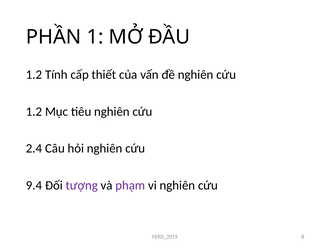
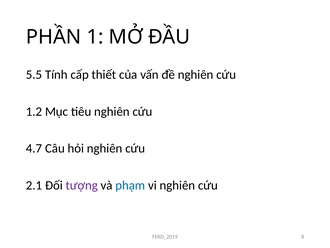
1.2 at (34, 74): 1.2 -> 5.5
2.4: 2.4 -> 4.7
9.4: 9.4 -> 2.1
phạm colour: purple -> blue
